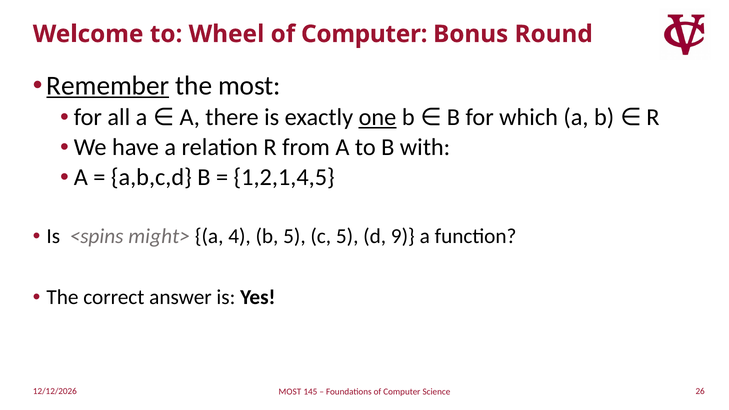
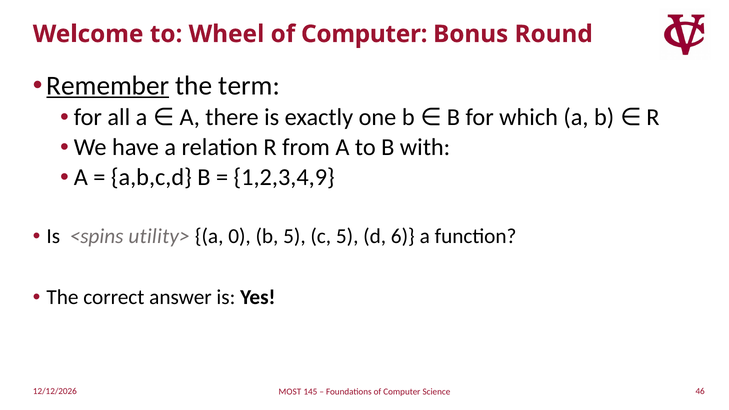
the most: most -> term
one underline: present -> none
1,2,1,4,5: 1,2,1,4,5 -> 1,2,3,4,9
might>: might> -> utility>
4: 4 -> 0
9: 9 -> 6
26: 26 -> 46
